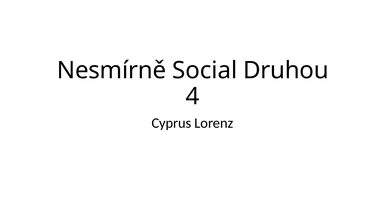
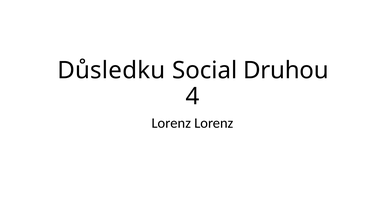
Nesmírně: Nesmírně -> Důsledku
Cyprus at (171, 123): Cyprus -> Lorenz
